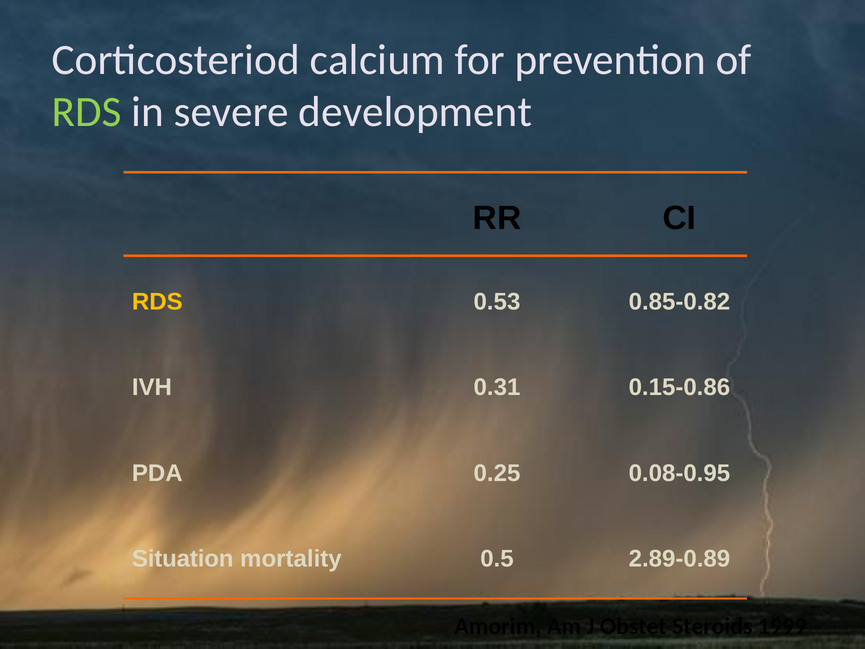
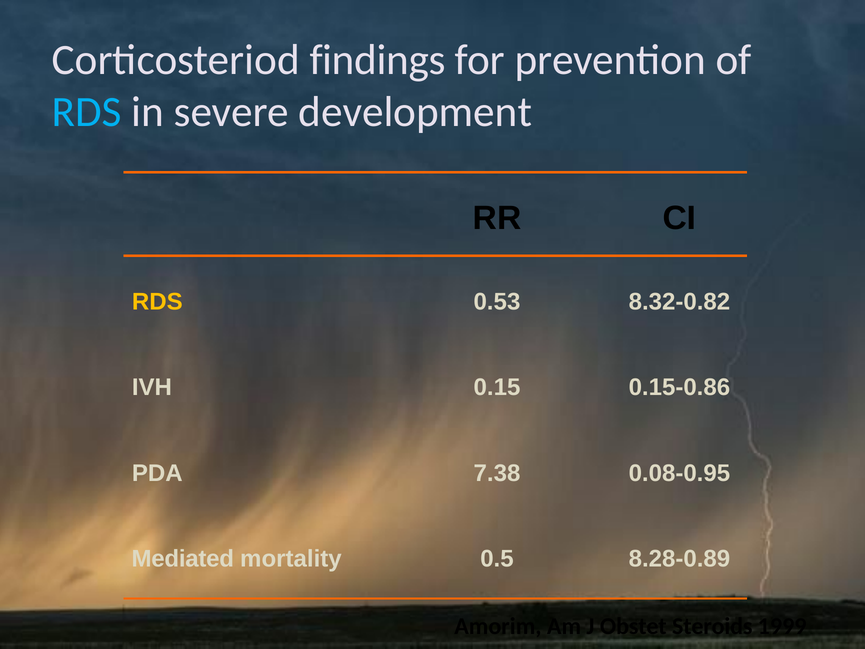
calcium: calcium -> findings
RDS at (87, 112) colour: light green -> light blue
0.85-0.82: 0.85-0.82 -> 8.32-0.82
0.31: 0.31 -> 0.15
0.25: 0.25 -> 7.38
Situation: Situation -> Mediated
2.89-0.89: 2.89-0.89 -> 8.28-0.89
